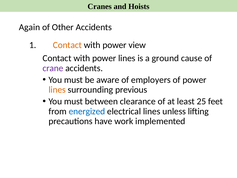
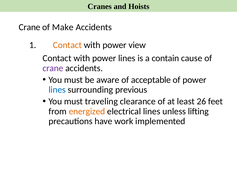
Again at (30, 27): Again -> Crane
Other: Other -> Make
ground: ground -> contain
employers: employers -> acceptable
lines at (57, 90) colour: orange -> blue
between: between -> traveling
25: 25 -> 26
energized colour: blue -> orange
